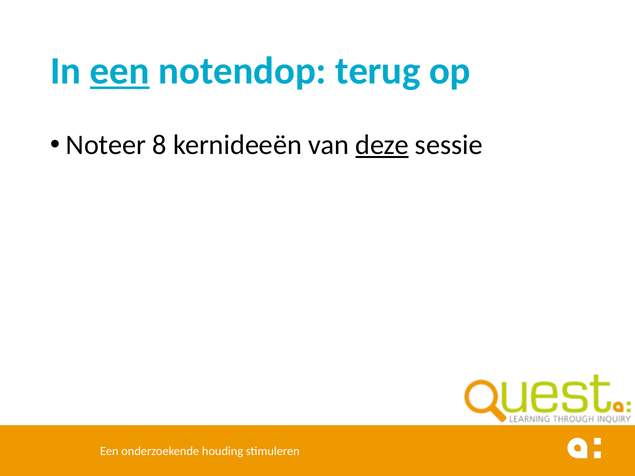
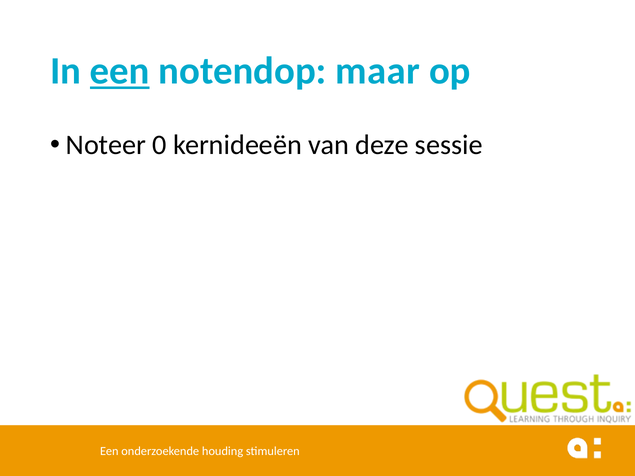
terug: terug -> maar
8: 8 -> 0
deze underline: present -> none
